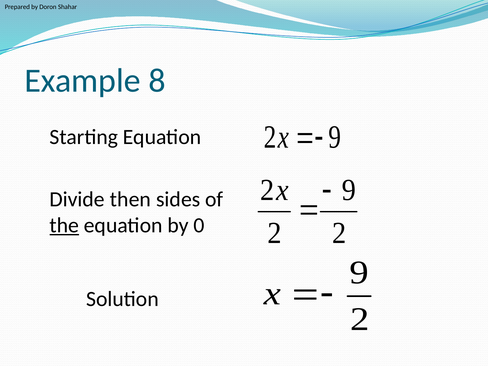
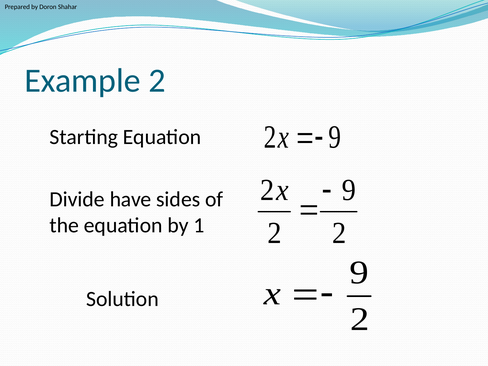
Example 8: 8 -> 2
then: then -> have
the underline: present -> none
0: 0 -> 1
